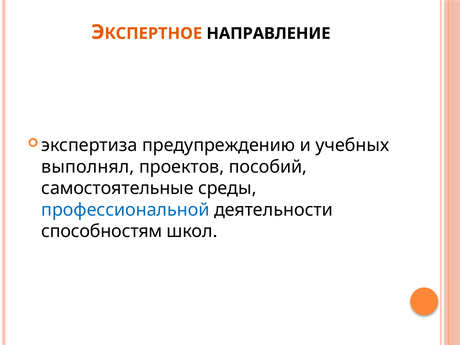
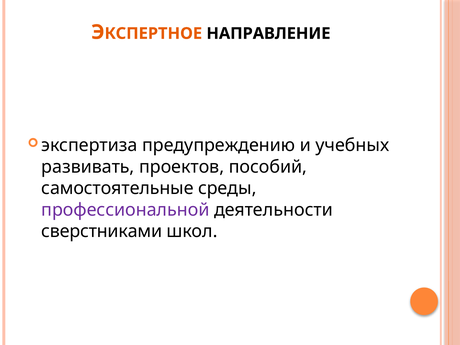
выполнял: выполнял -> развивать
профессиональной colour: blue -> purple
способностям: способностям -> сверстниками
